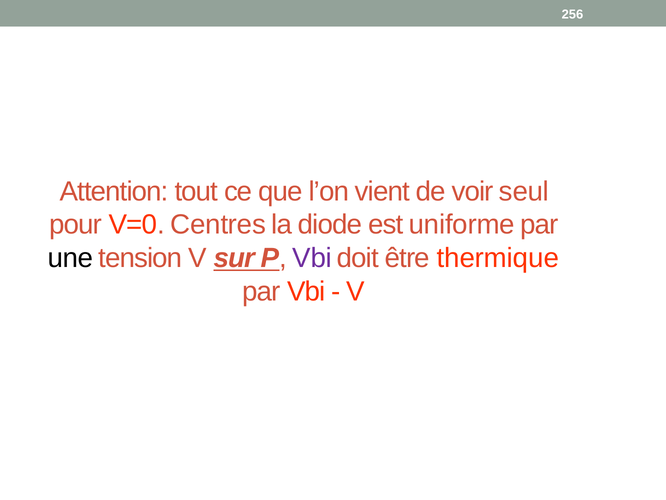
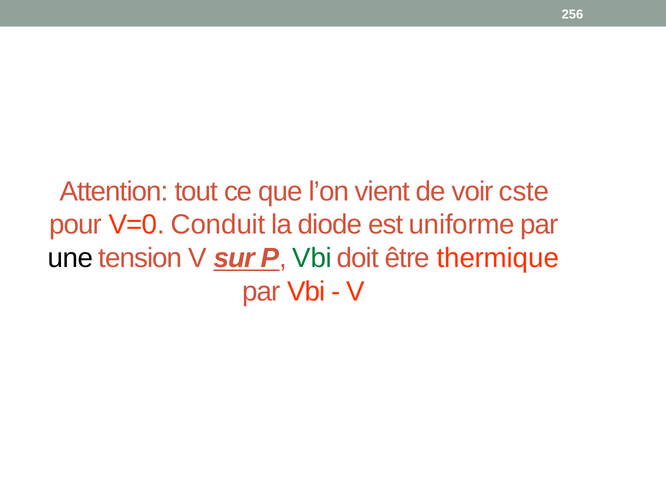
seul: seul -> cste
Centres: Centres -> Conduit
Vbi at (312, 258) colour: purple -> green
